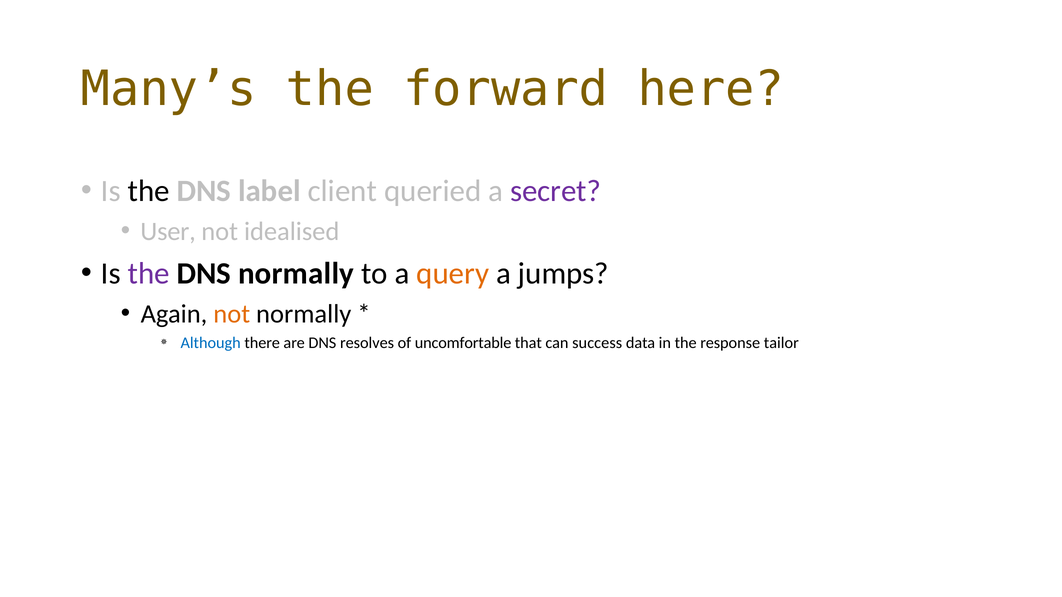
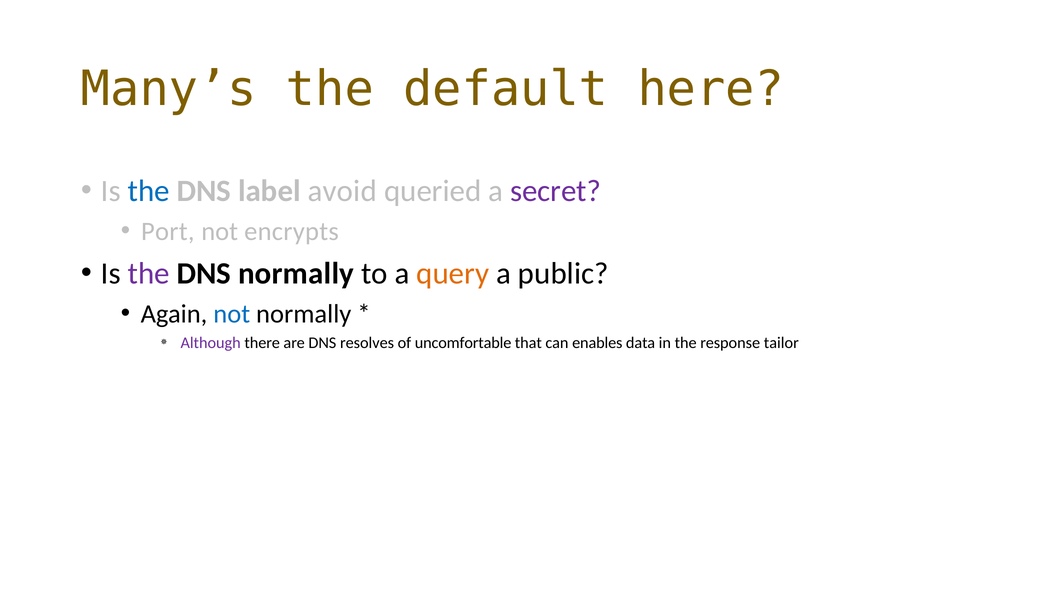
forward: forward -> default
the at (149, 191) colour: black -> blue
client: client -> avoid
User: User -> Port
idealised: idealised -> encrypts
jumps: jumps -> public
not at (232, 314) colour: orange -> blue
Although colour: blue -> purple
success: success -> enables
